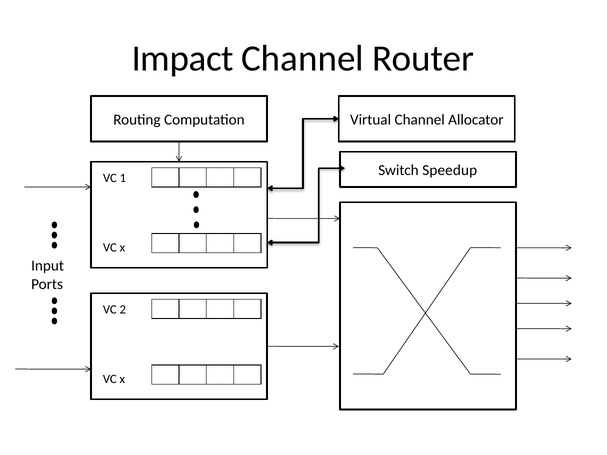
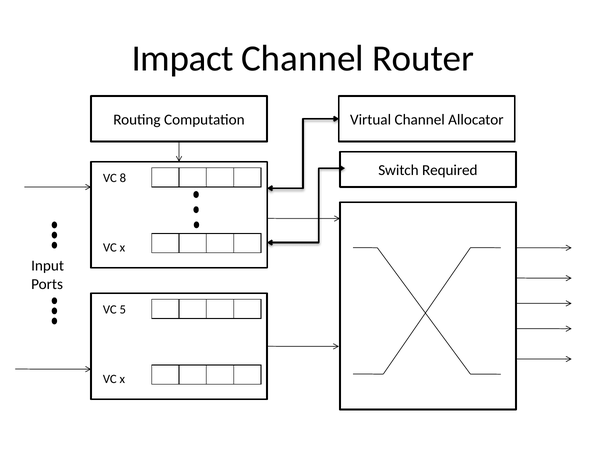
Speedup: Speedup -> Required
1: 1 -> 8
2: 2 -> 5
